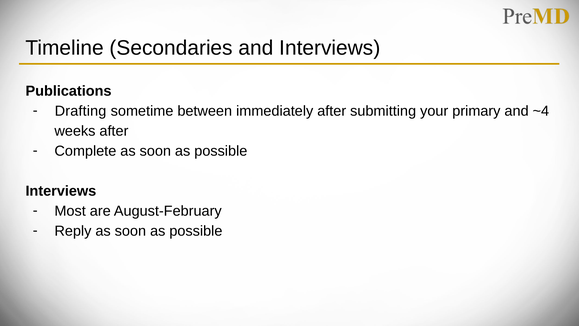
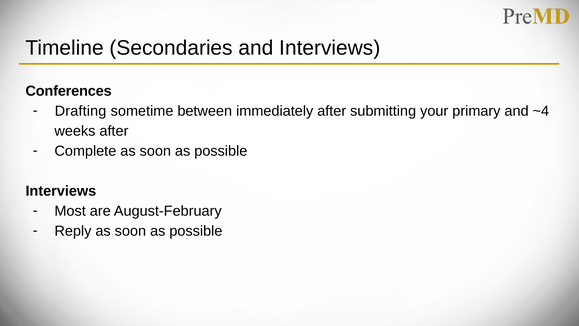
Publications: Publications -> Conferences
